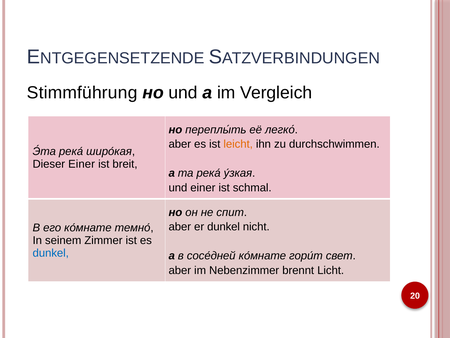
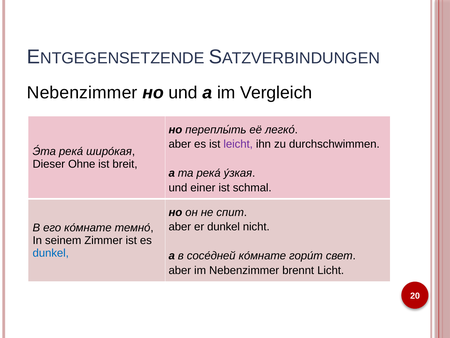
Stimmführung at (82, 93): Stimmführung -> Nebenzimmer
leicht colour: orange -> purple
Dieser Einer: Einer -> Ohne
